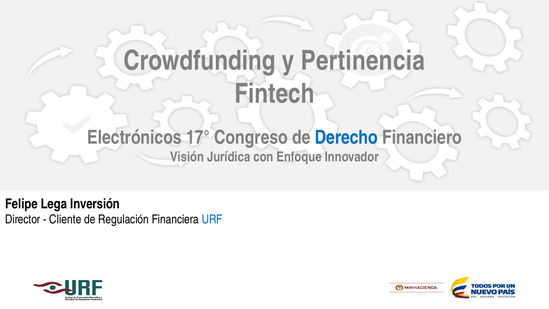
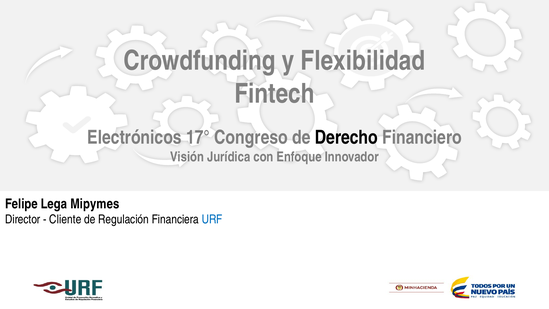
Pertinencia: Pertinencia -> Flexibilidad
Derecho colour: blue -> black
Inversión: Inversión -> Mipymes
